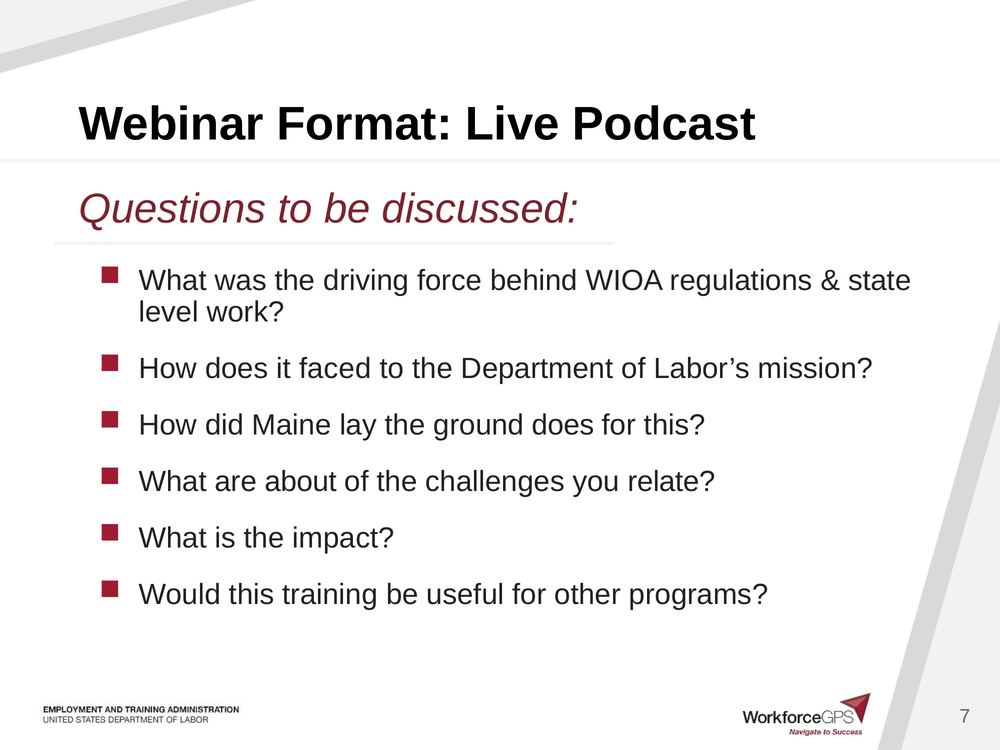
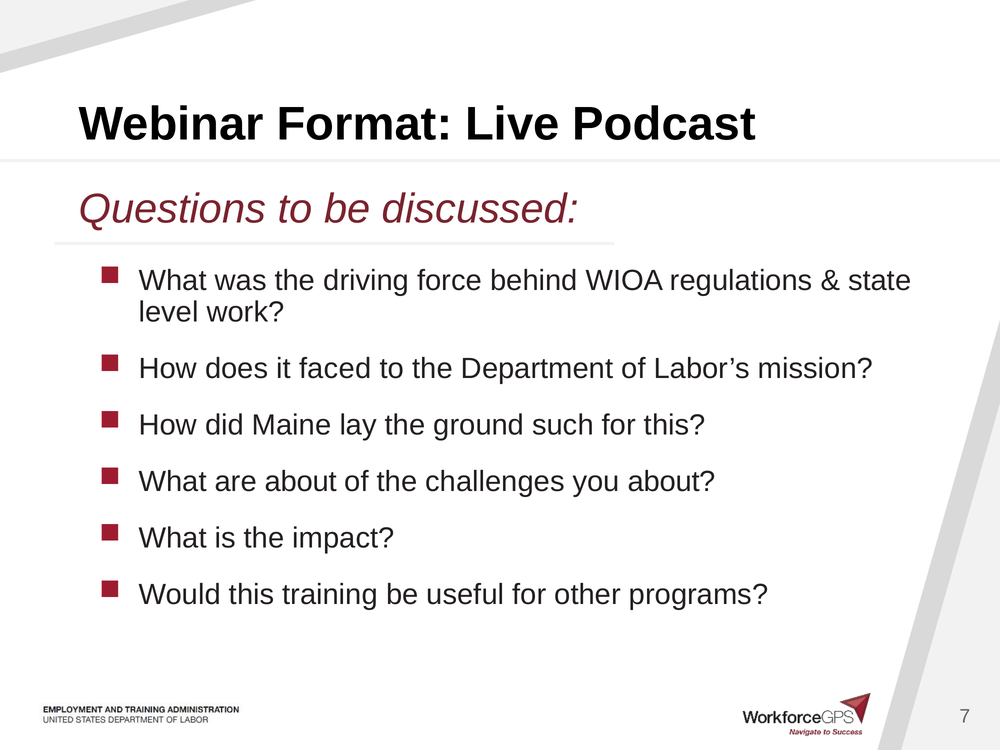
ground does: does -> such
you relate: relate -> about
